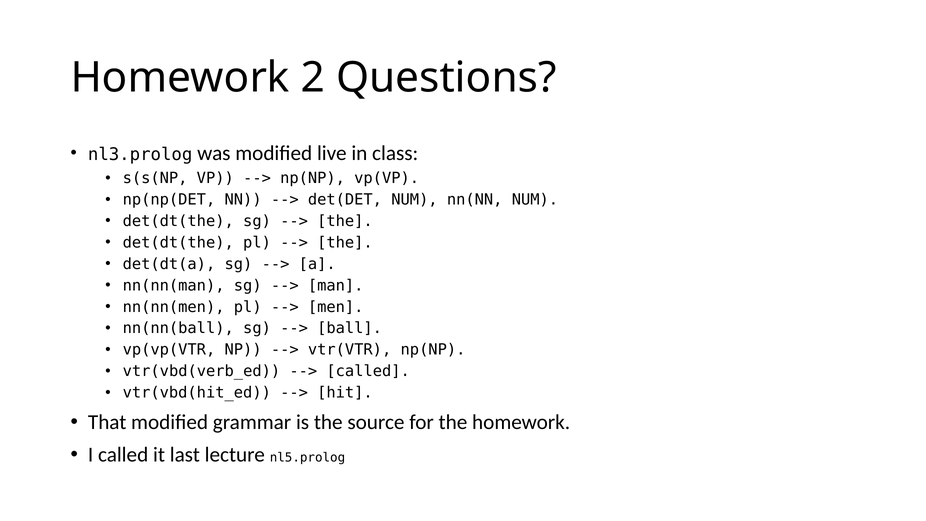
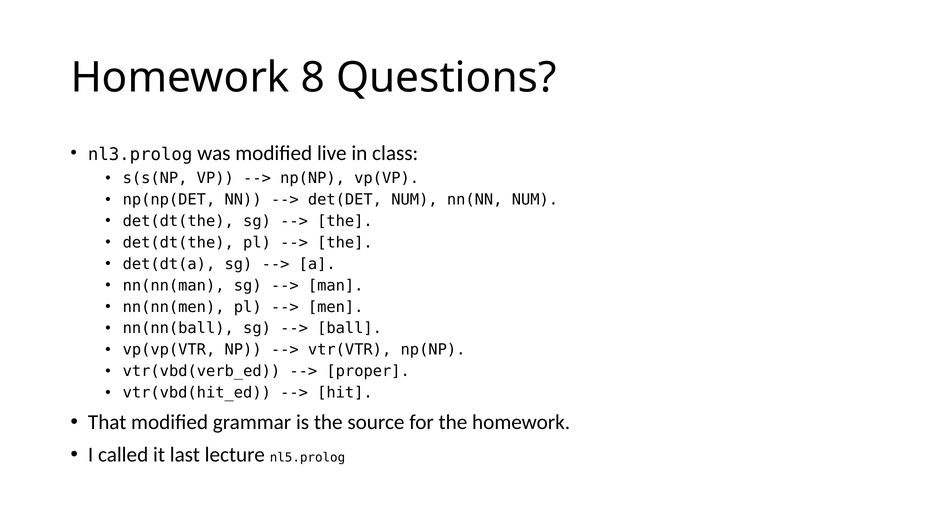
2: 2 -> 8
called at (368, 371): called -> proper
